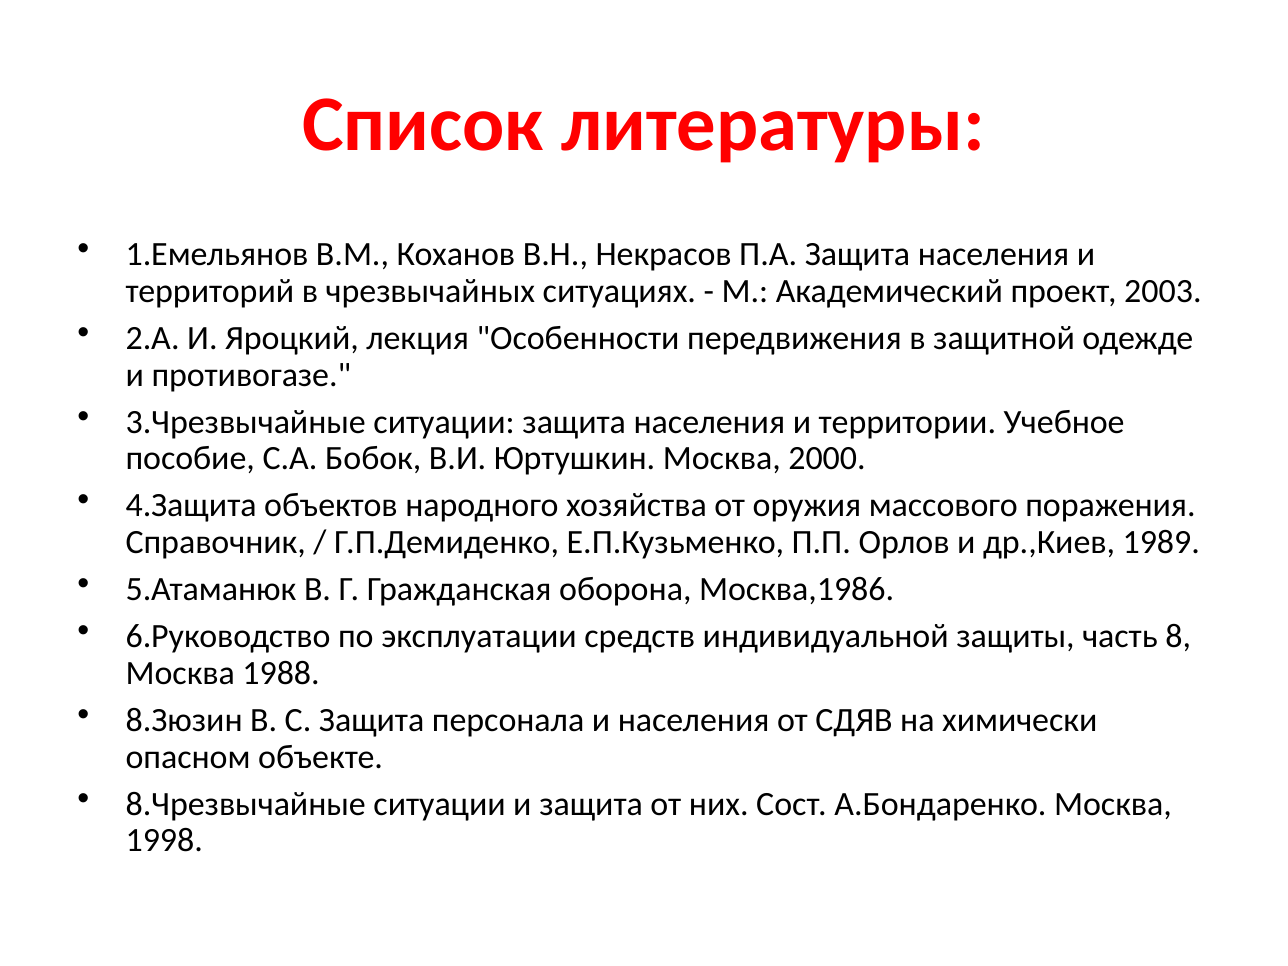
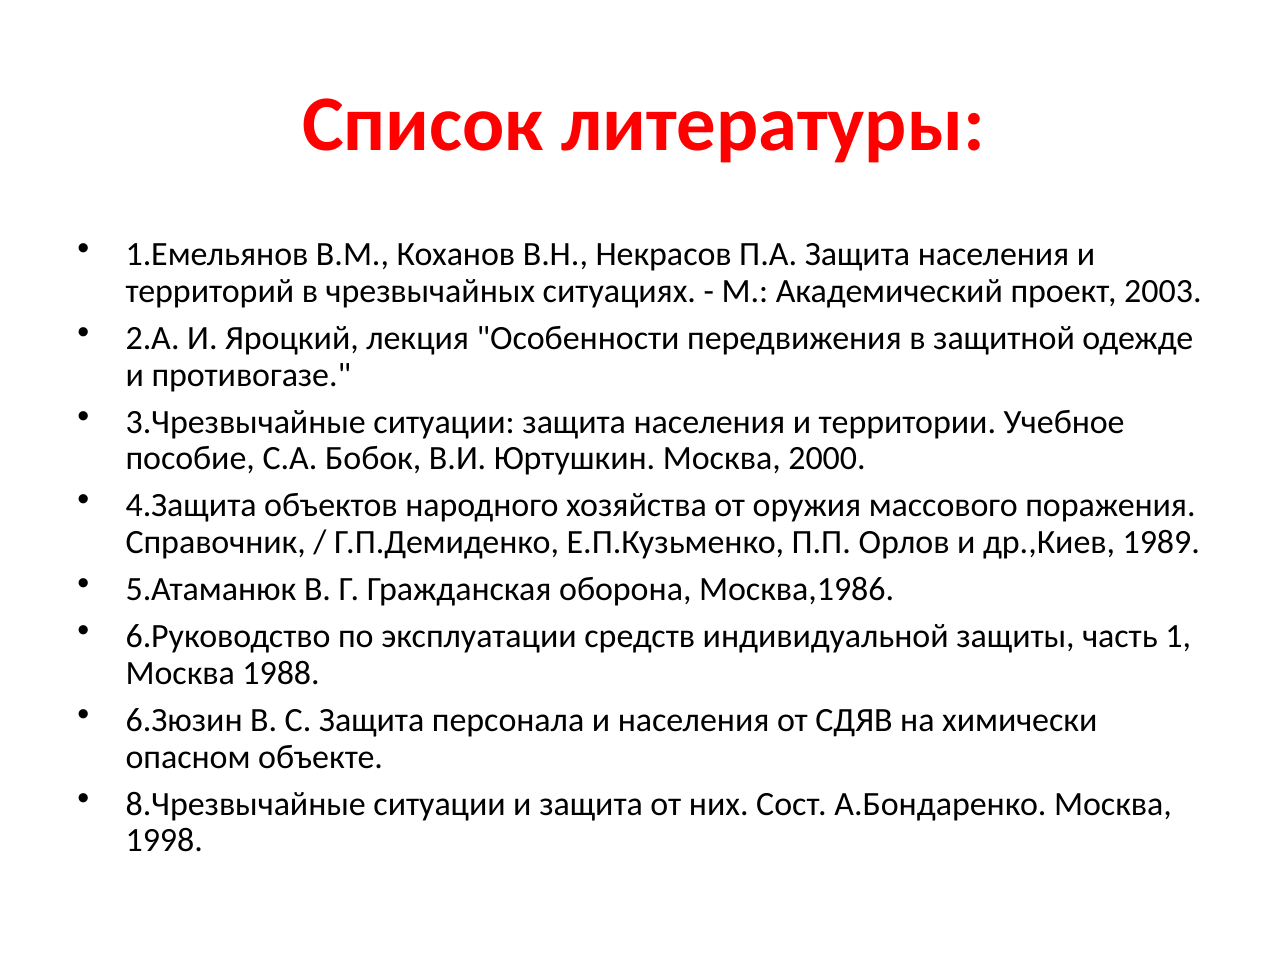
8: 8 -> 1
8.Зюзин: 8.Зюзин -> 6.Зюзин
